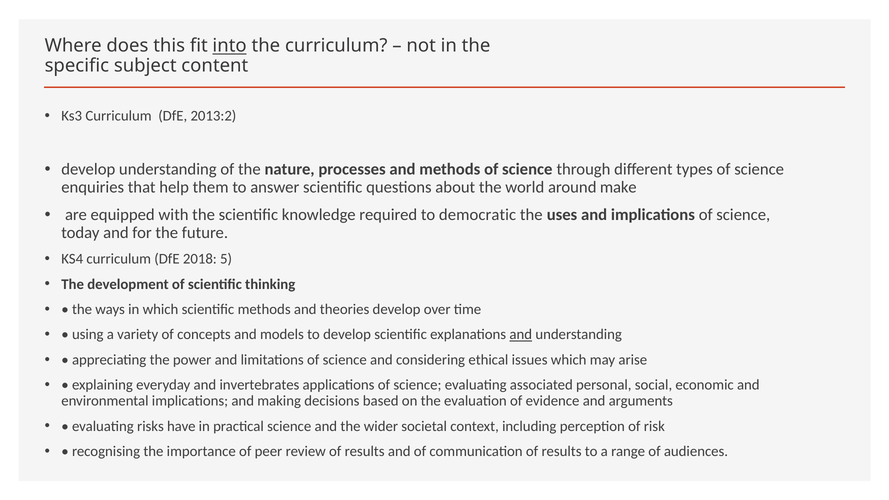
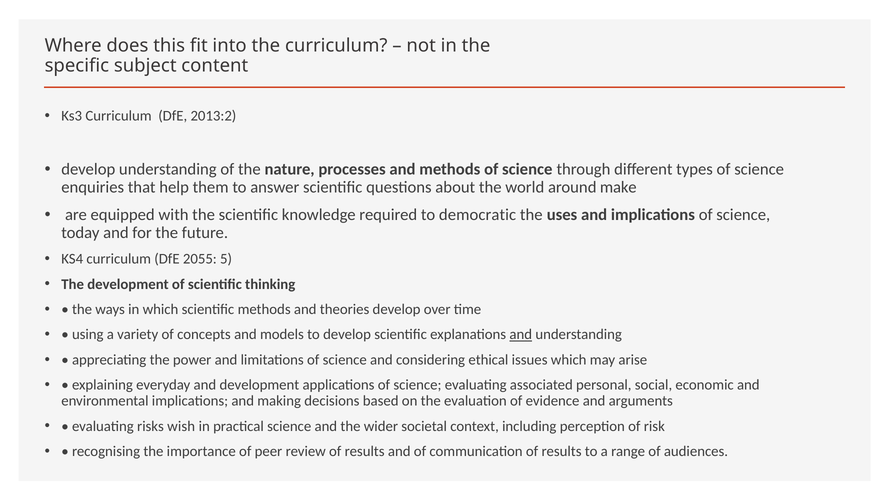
into underline: present -> none
2018: 2018 -> 2055
and invertebrates: invertebrates -> development
have: have -> wish
